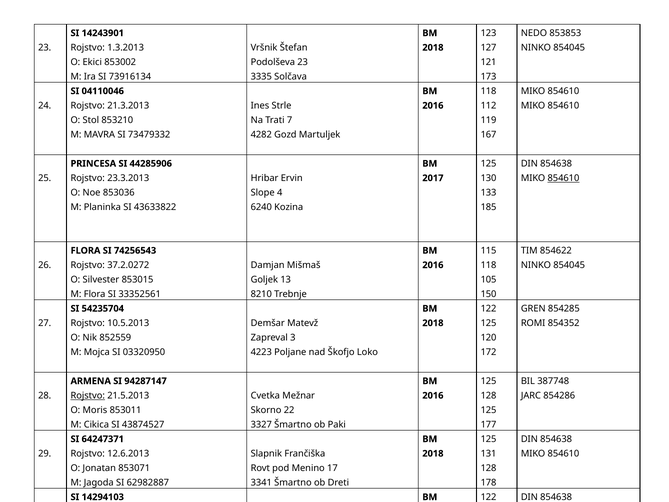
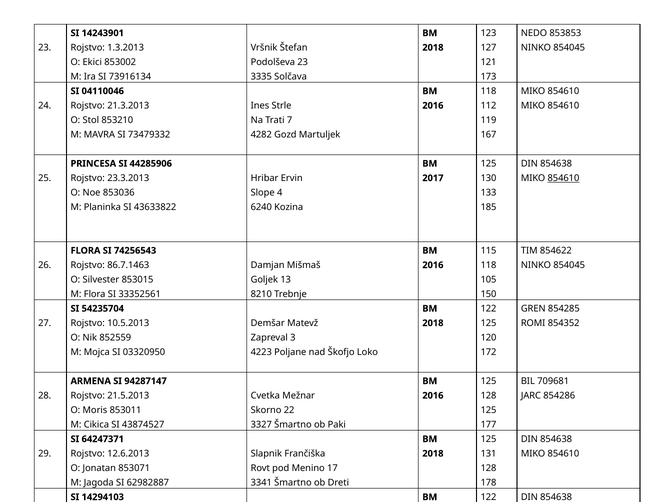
37.2.0272: 37.2.0272 -> 86.7.1463
387748: 387748 -> 709681
Rojstvo at (88, 395) underline: present -> none
